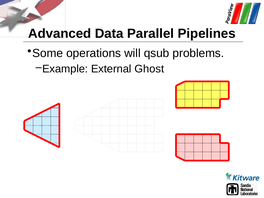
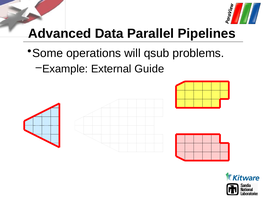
Ghost: Ghost -> Guide
